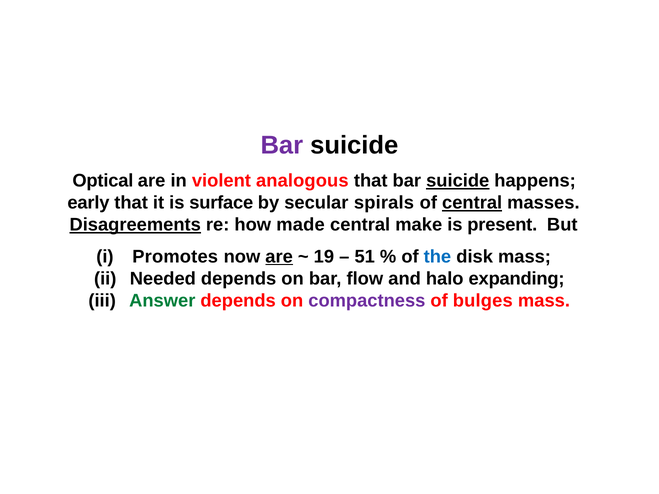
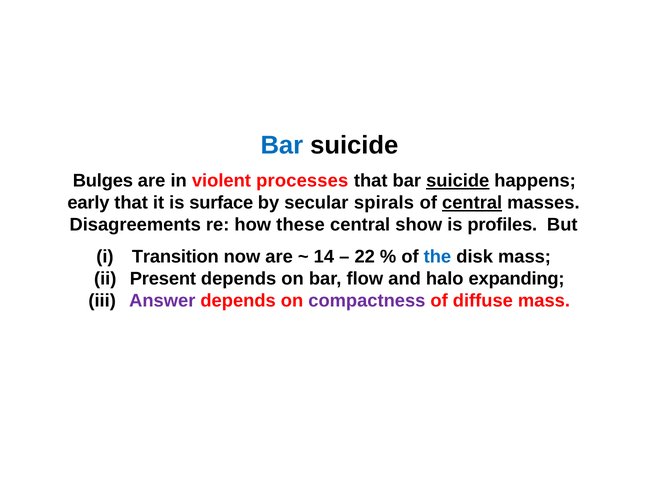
Bar at (282, 145) colour: purple -> blue
Optical: Optical -> Bulges
analogous: analogous -> processes
Disagreements underline: present -> none
made: made -> these
make: make -> show
present: present -> profiles
Promotes: Promotes -> Transition
are at (279, 257) underline: present -> none
19: 19 -> 14
51: 51 -> 22
Needed: Needed -> Present
Answer colour: green -> purple
bulges: bulges -> diffuse
